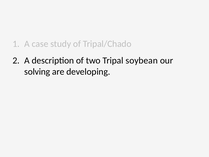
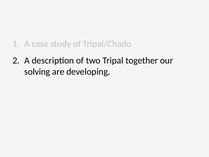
soybean: soybean -> together
